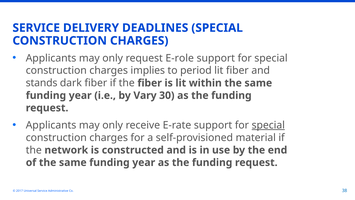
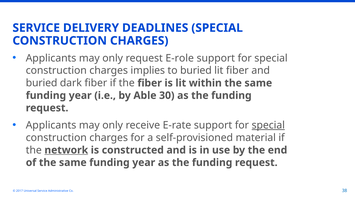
to period: period -> buried
stands at (42, 83): stands -> buried
Vary: Vary -> Able
network underline: none -> present
